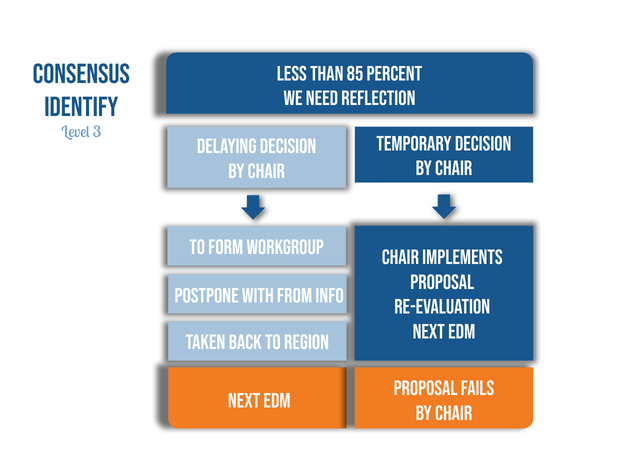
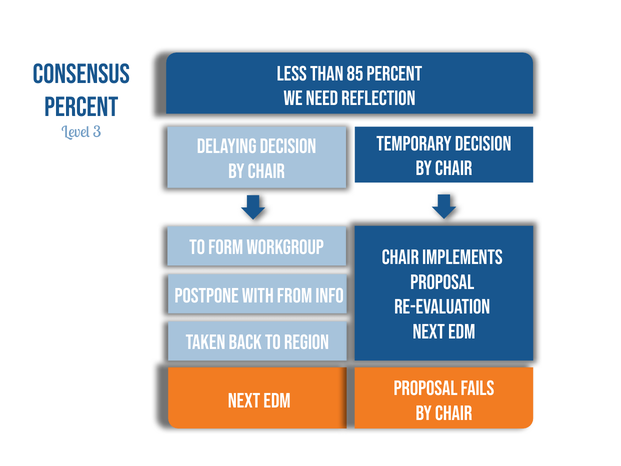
Identify at (81, 107): Identify -> Percent
